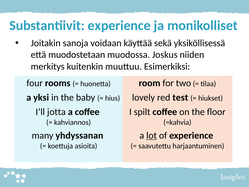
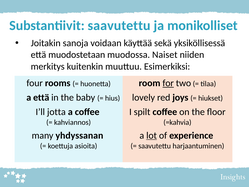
Substantiivit experience: experience -> saavutettu
Joskus: Joskus -> Naiset
for underline: none -> present
a yksi: yksi -> että
test: test -> joys
